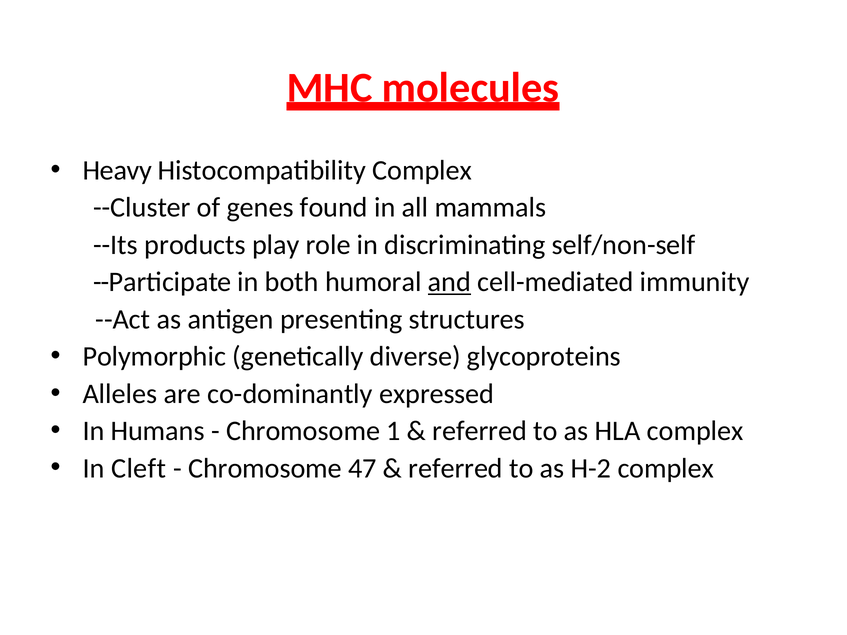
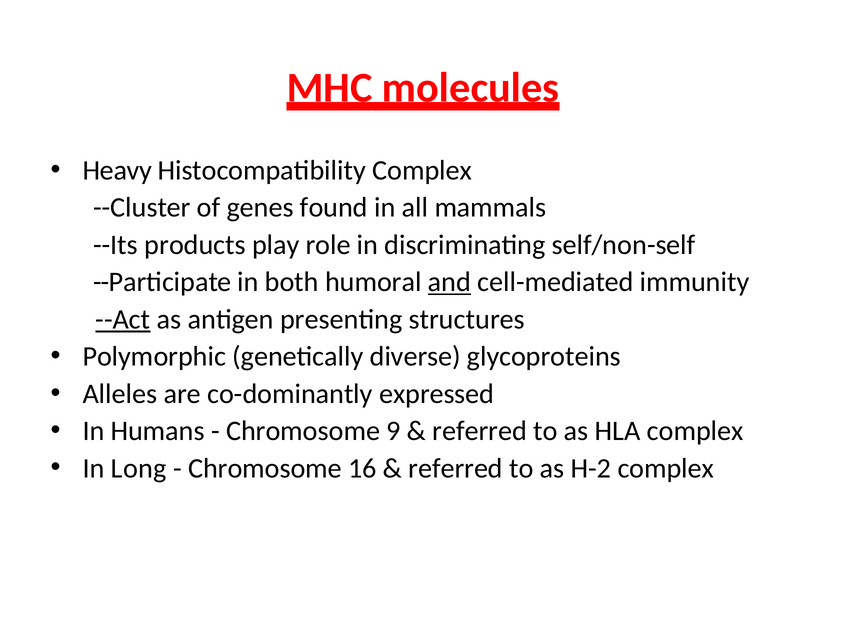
--Act underline: none -> present
1: 1 -> 9
Cleft: Cleft -> Long
47: 47 -> 16
